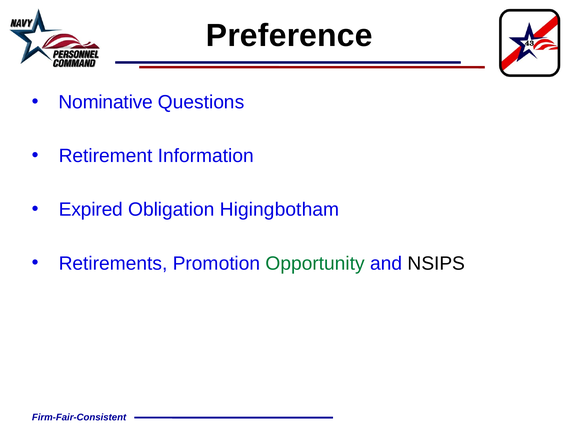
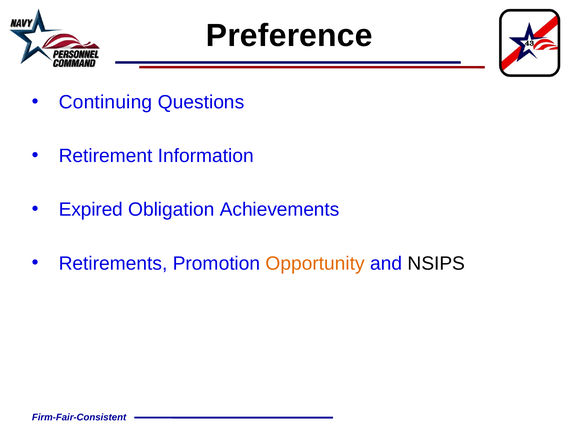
Nominative: Nominative -> Continuing
Higingbotham: Higingbotham -> Achievements
Opportunity colour: green -> orange
